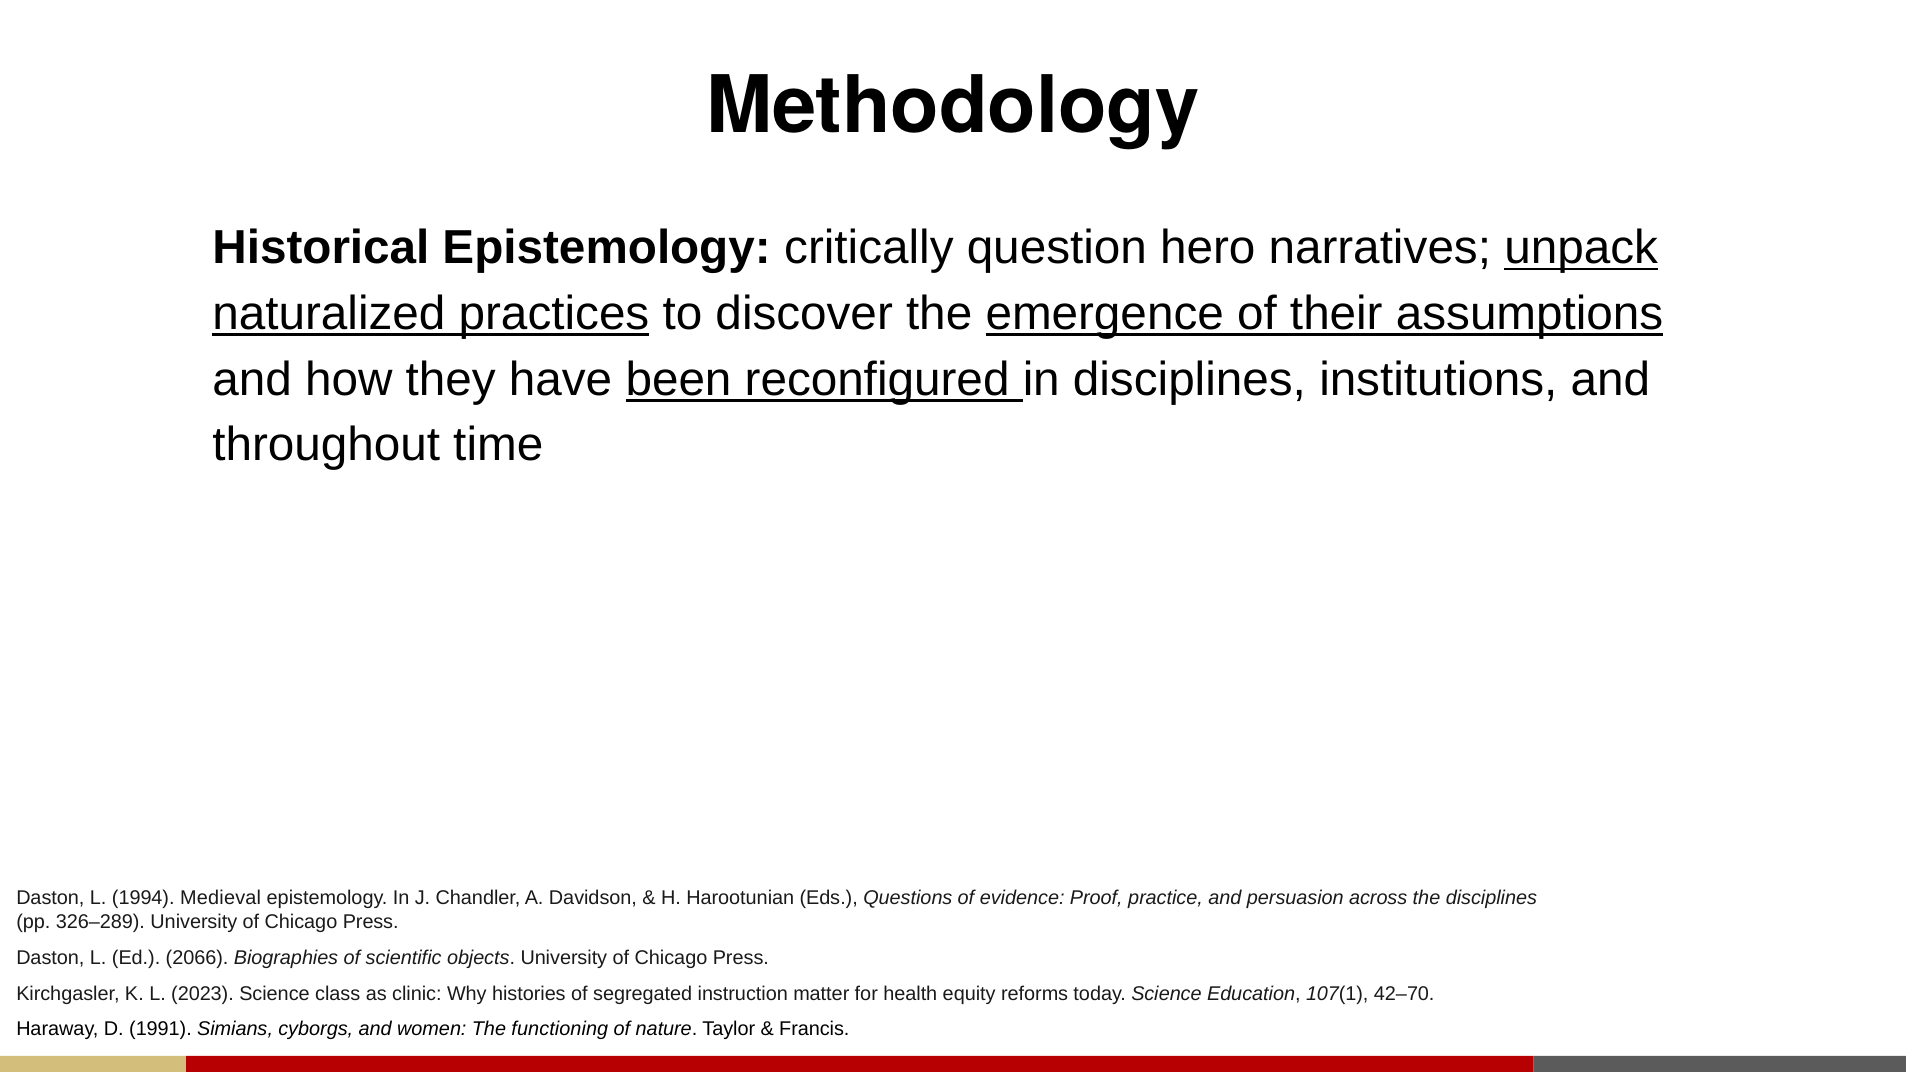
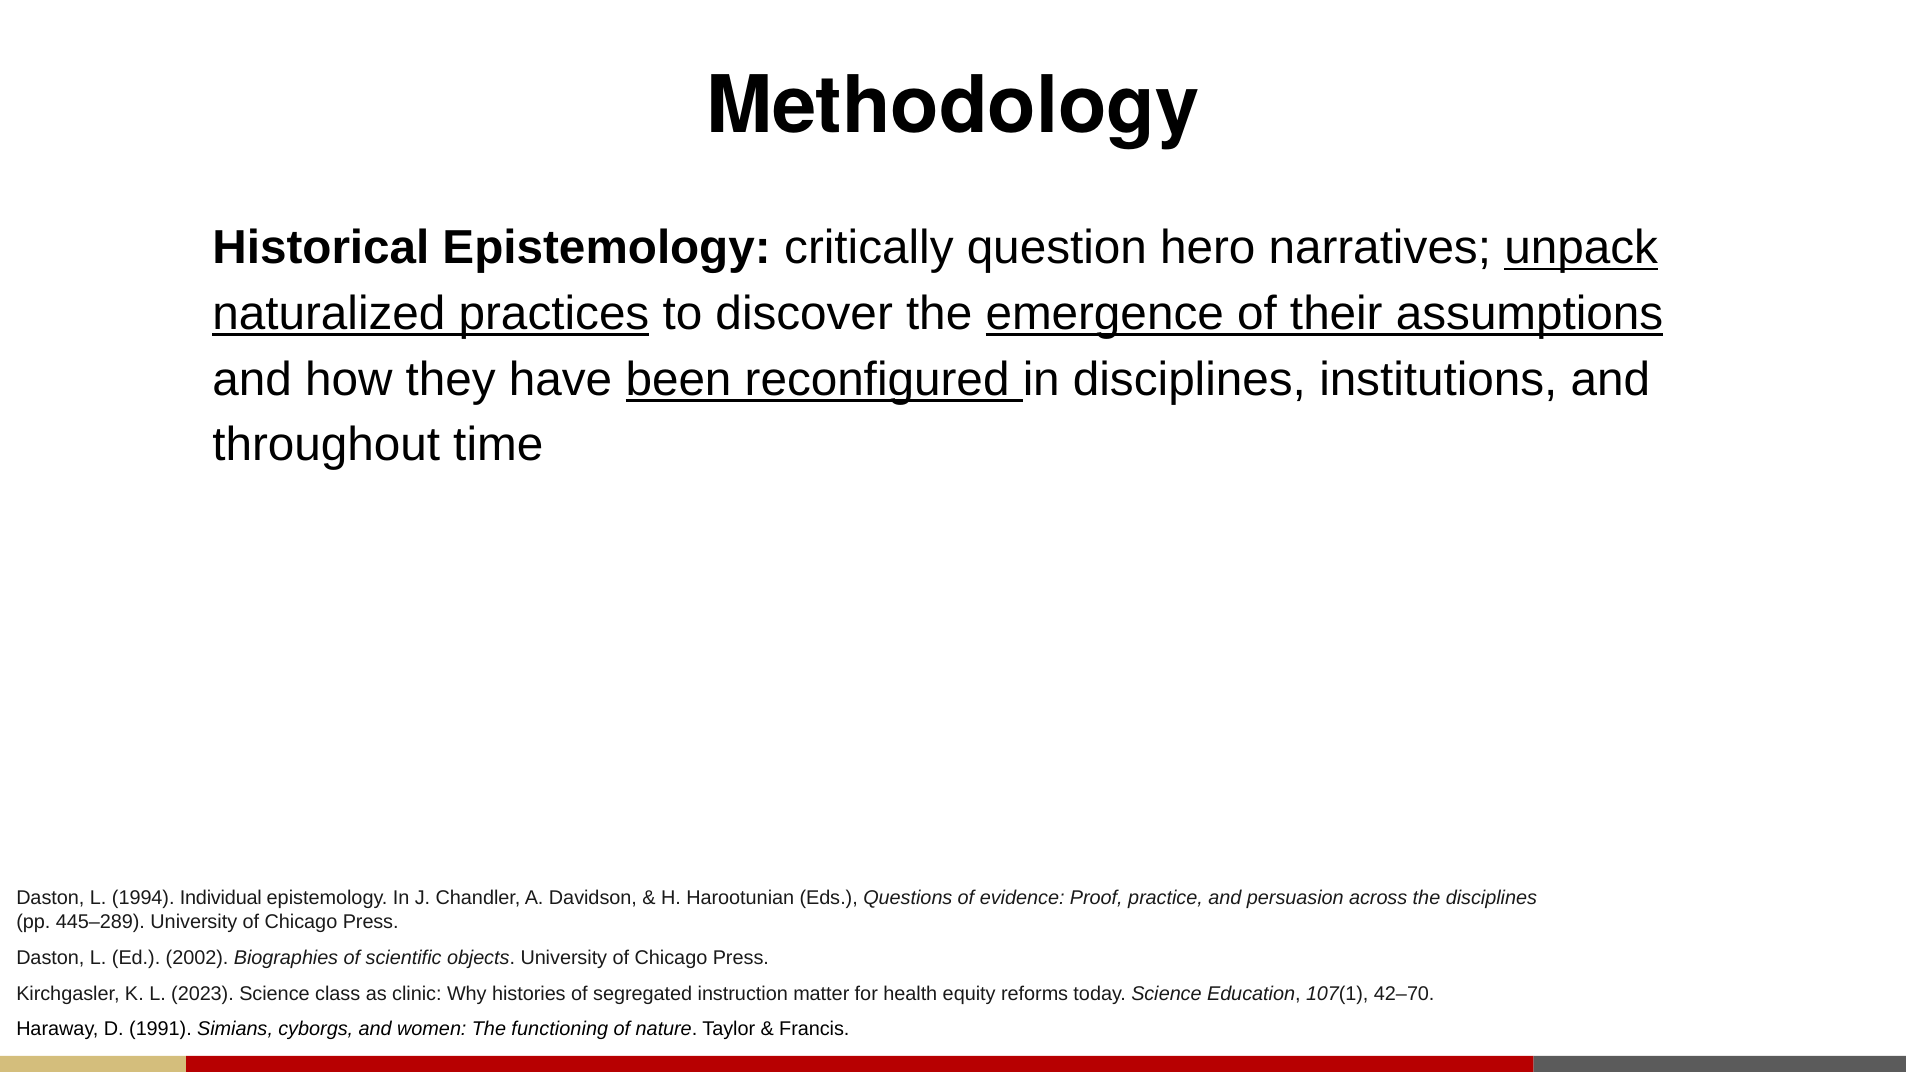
Medieval: Medieval -> Individual
326–289: 326–289 -> 445–289
2066: 2066 -> 2002
